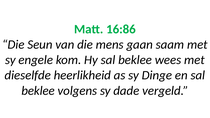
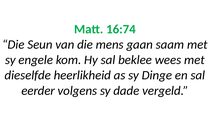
16:86: 16:86 -> 16:74
beklee at (38, 91): beklee -> eerder
